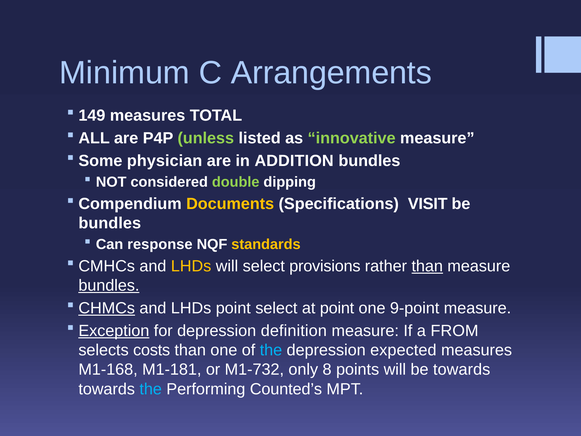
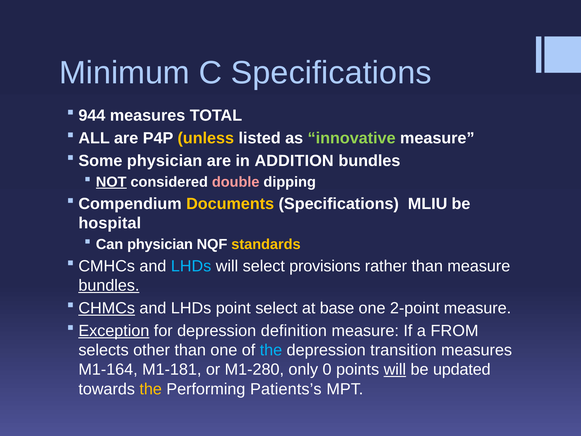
C Arrangements: Arrangements -> Specifications
149: 149 -> 944
unless colour: light green -> yellow
NOT underline: none -> present
double colour: light green -> pink
VISIT: VISIT -> MLIU
bundles at (110, 223): bundles -> hospital
Can response: response -> physician
LHDs at (191, 266) colour: yellow -> light blue
than at (427, 266) underline: present -> none
at point: point -> base
9-point: 9-point -> 2-point
costs: costs -> other
expected: expected -> transition
M1-168: M1-168 -> M1-164
M1-732: M1-732 -> M1-280
8: 8 -> 0
will at (395, 369) underline: none -> present
be towards: towards -> updated
the at (151, 389) colour: light blue -> yellow
Counted’s: Counted’s -> Patients’s
